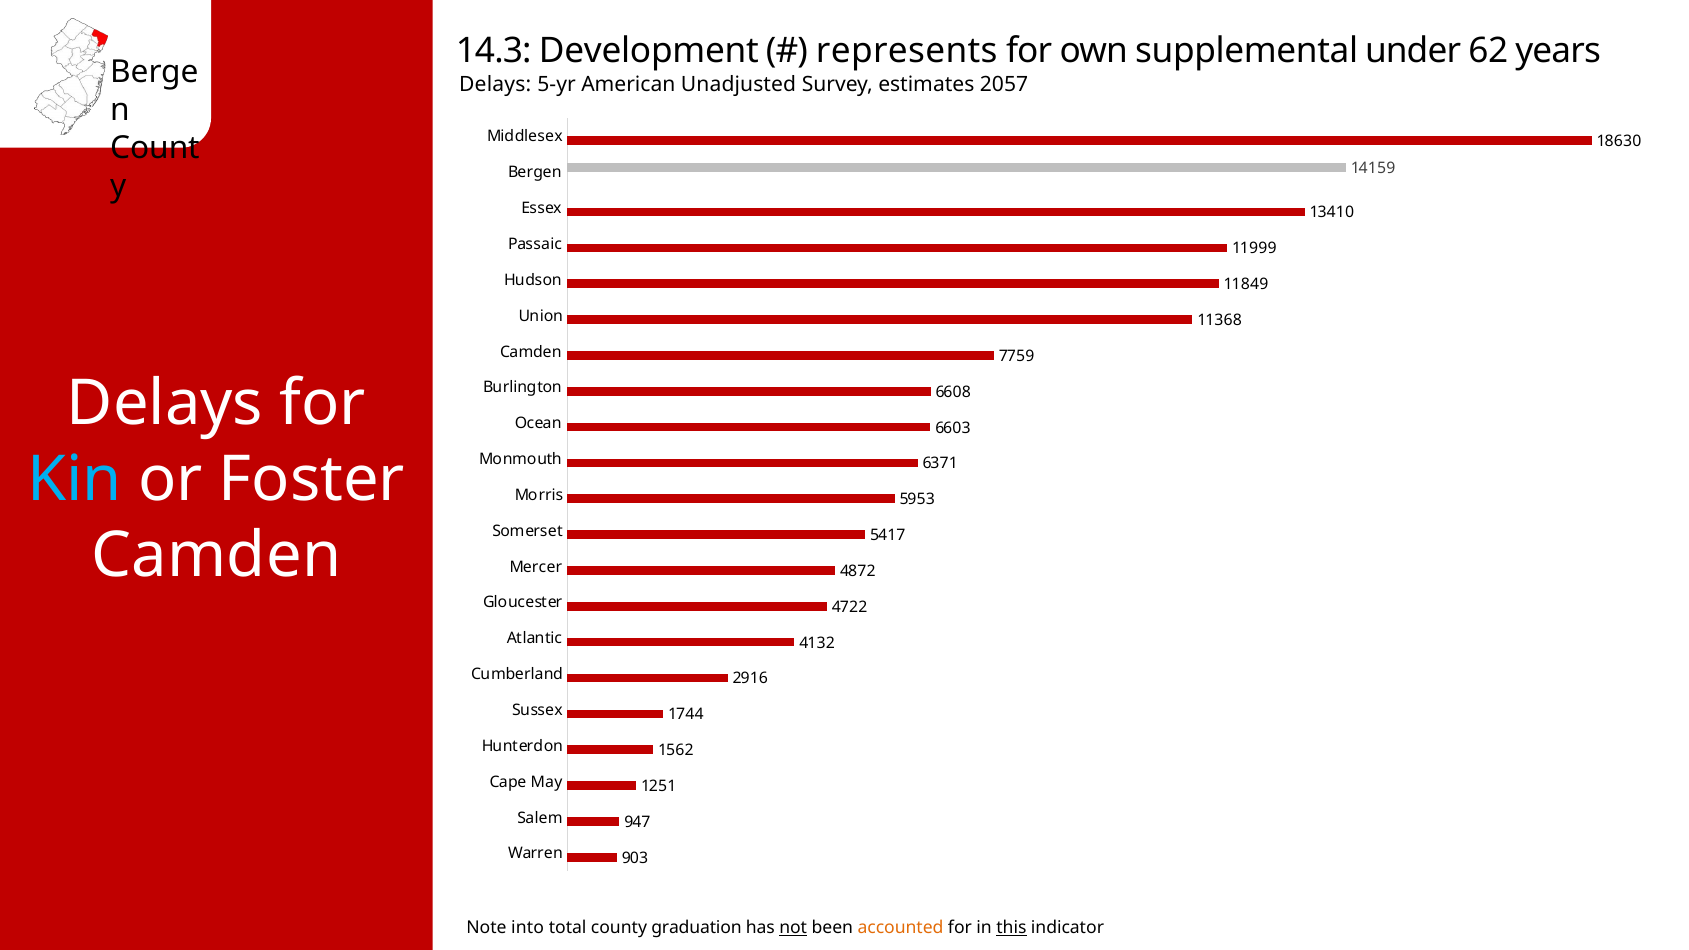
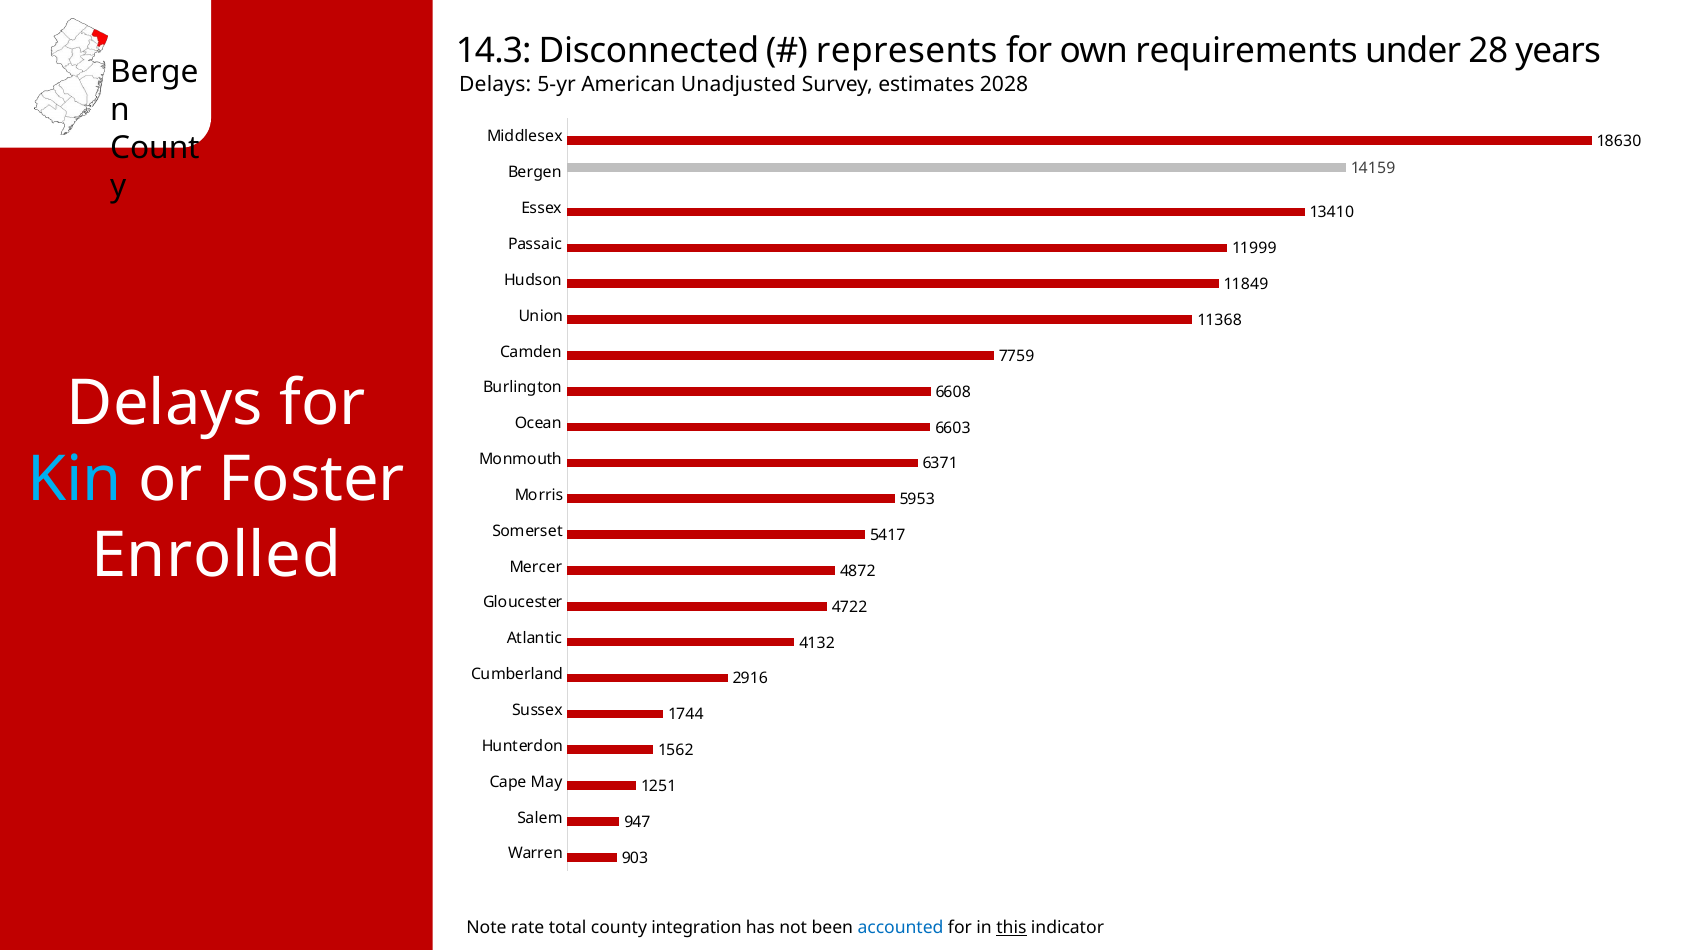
Development: Development -> Disconnected
supplemental: supplemental -> requirements
62: 62 -> 28
2057: 2057 -> 2028
Camden at (216, 555): Camden -> Enrolled
into: into -> rate
graduation: graduation -> integration
not underline: present -> none
accounted colour: orange -> blue
